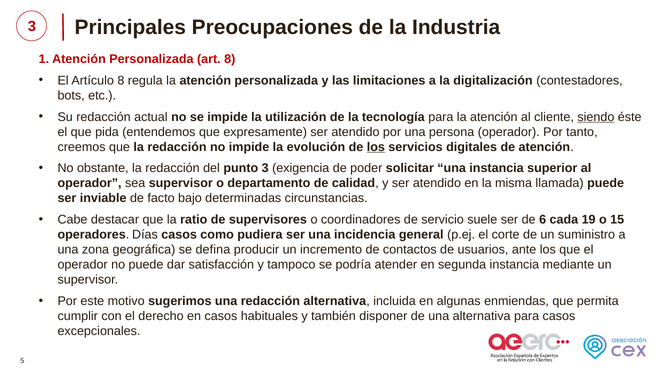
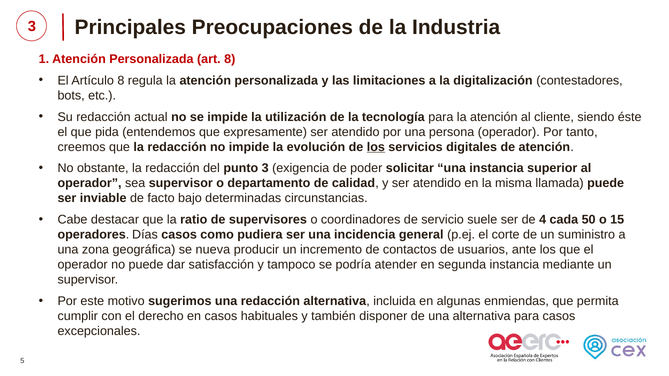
siendo underline: present -> none
6: 6 -> 4
19: 19 -> 50
defina: defina -> nueva
